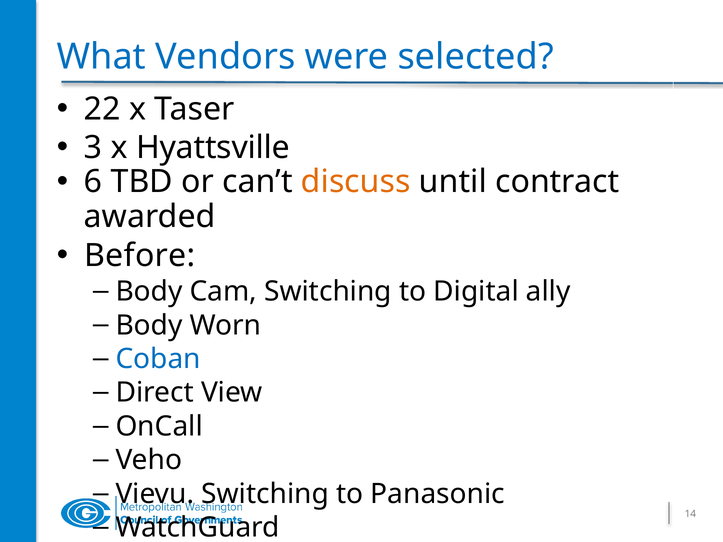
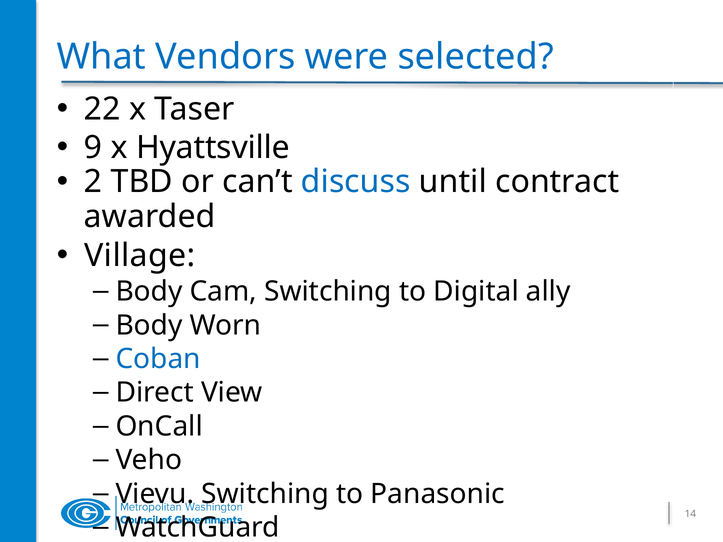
3: 3 -> 9
6: 6 -> 2
discuss colour: orange -> blue
Before: Before -> Village
